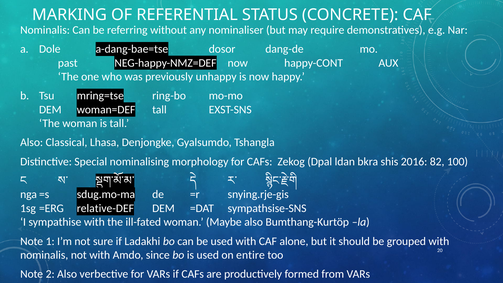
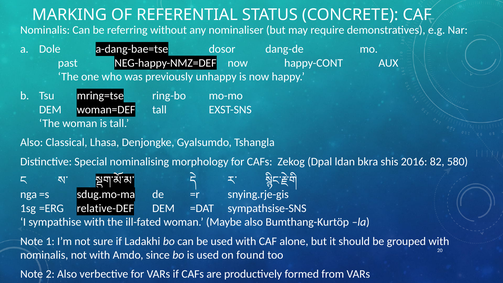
100: 100 -> 580
entire: entire -> found
